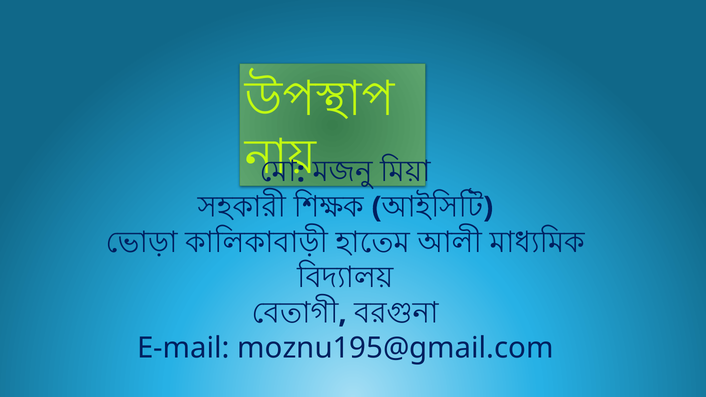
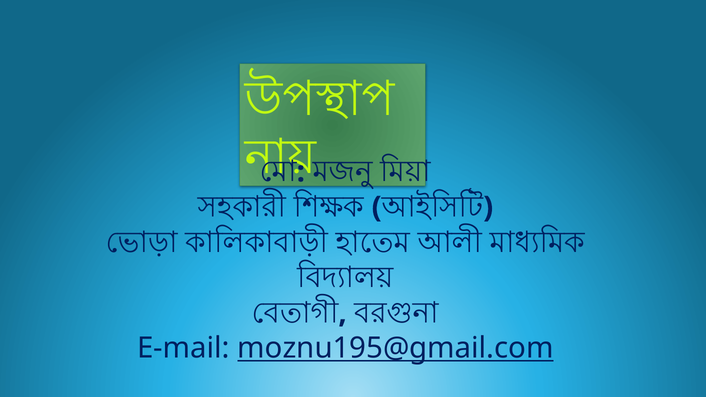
moznu195@gmail.com underline: none -> present
